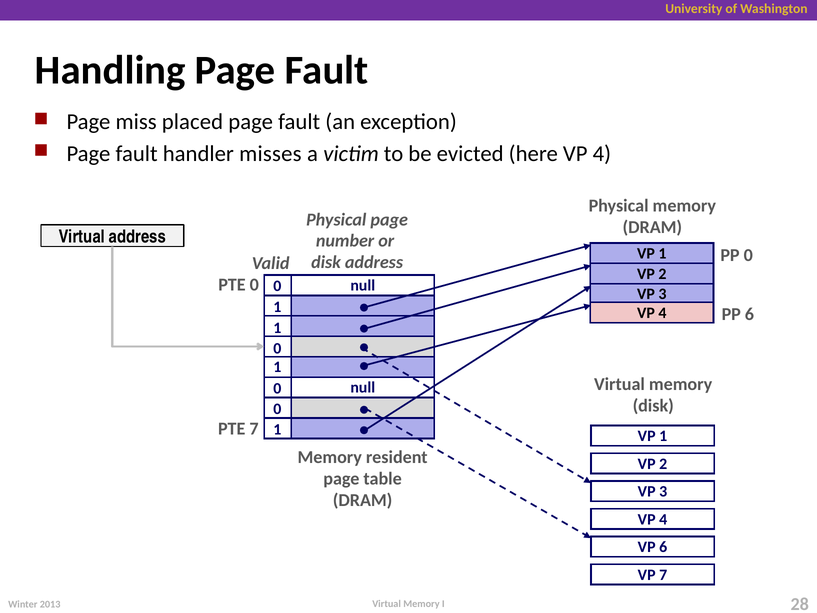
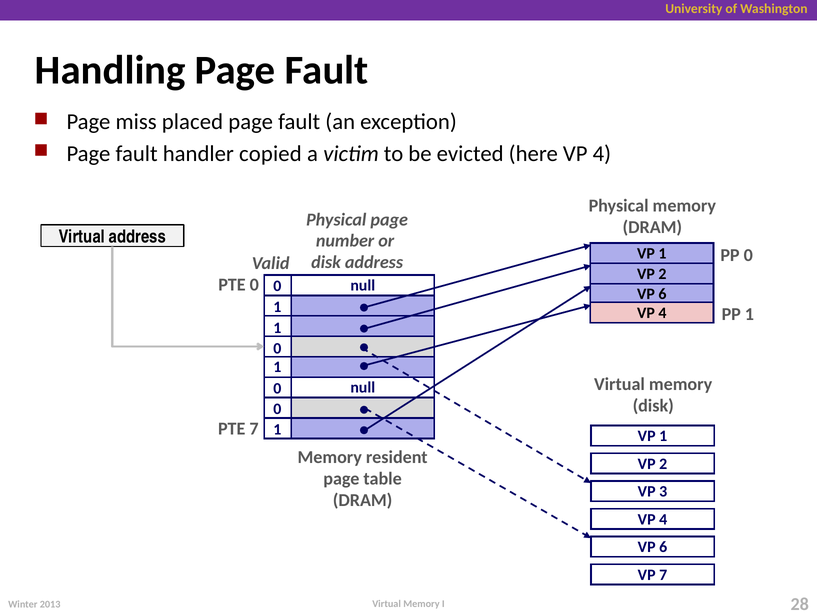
misses: misses -> copied
3 at (662, 294): 3 -> 6
PP 6: 6 -> 1
